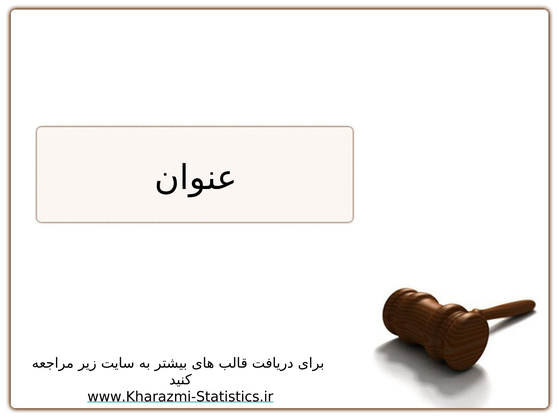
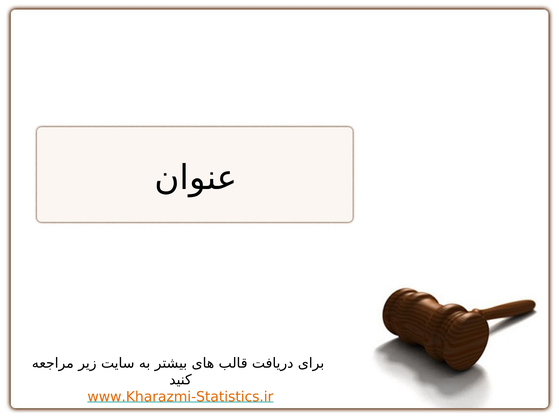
www.Kharazmi-Statistics.ir colour: black -> orange
